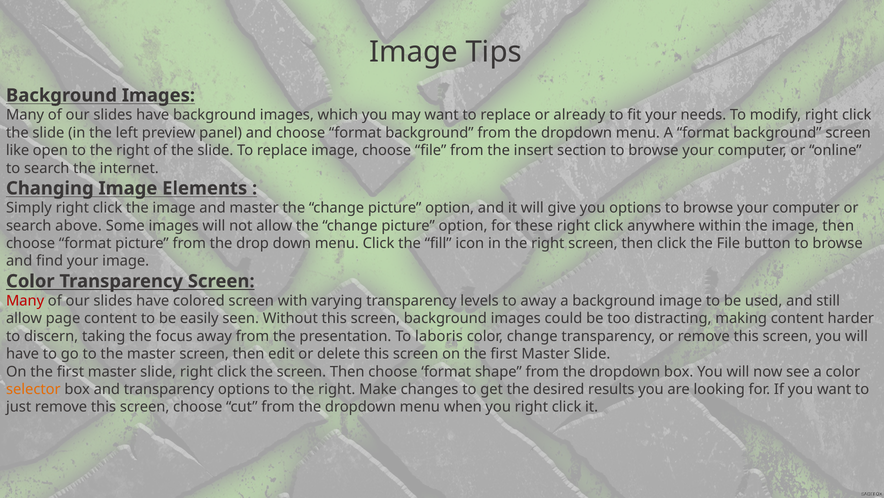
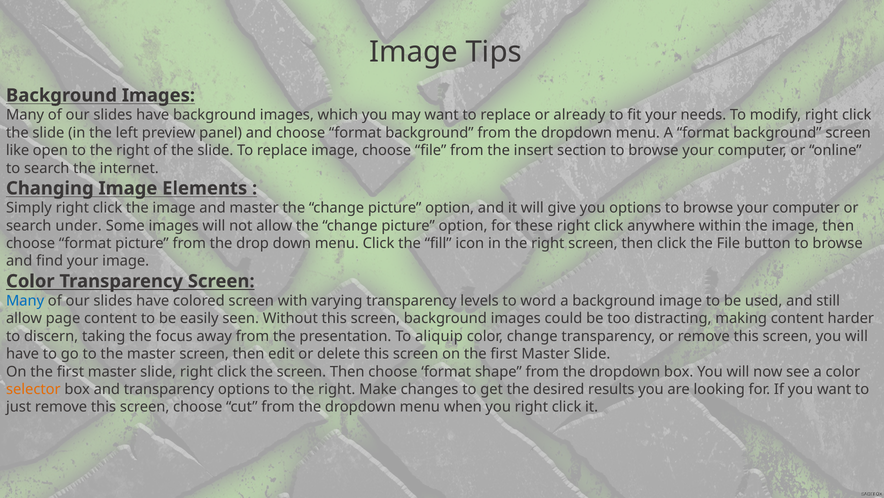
above: above -> under
Many at (25, 300) colour: red -> blue
to away: away -> word
laboris: laboris -> aliquip
